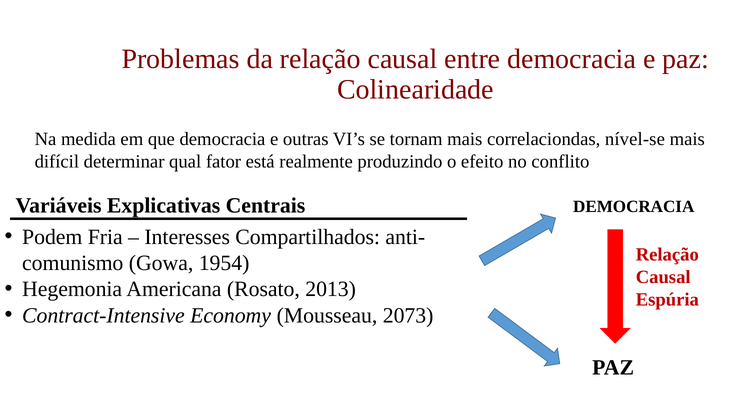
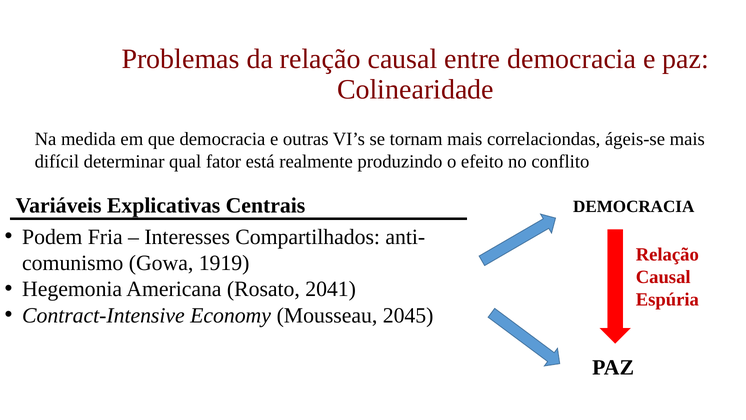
nível-se: nível-se -> ágeis-se
1954: 1954 -> 1919
2013: 2013 -> 2041
2073: 2073 -> 2045
